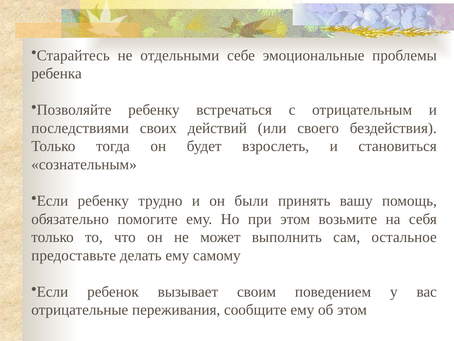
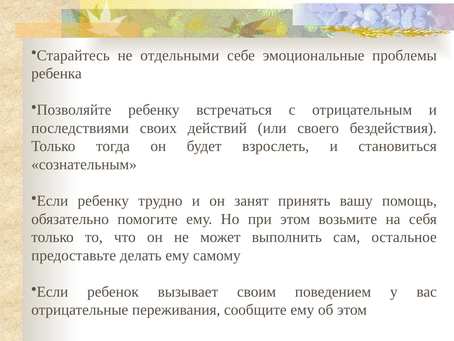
были: были -> занят
